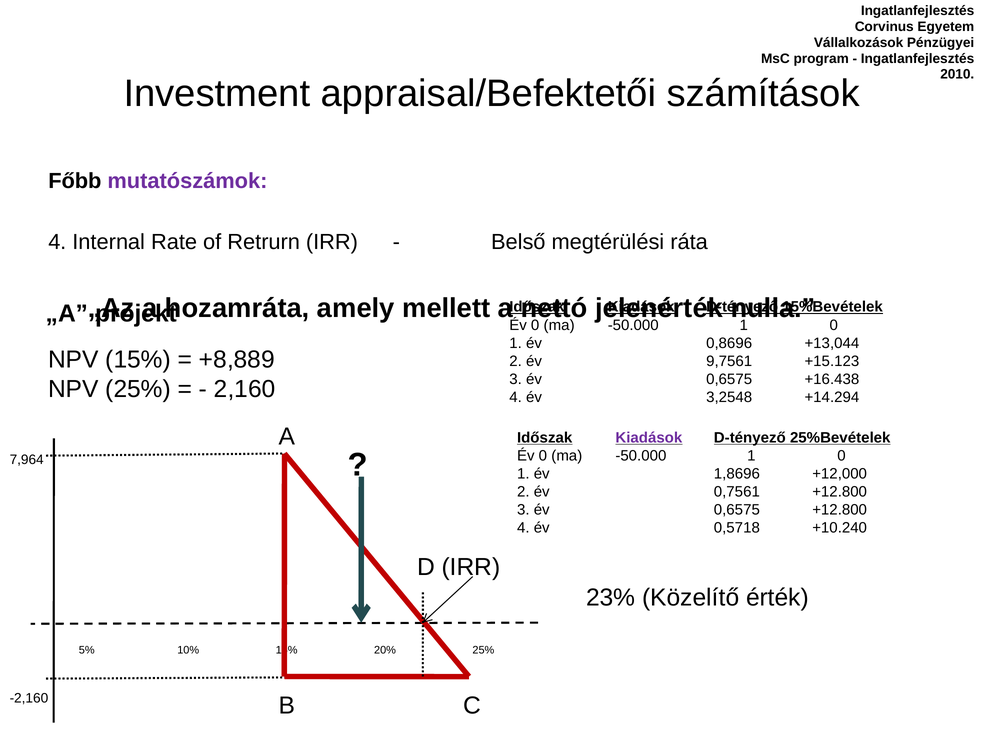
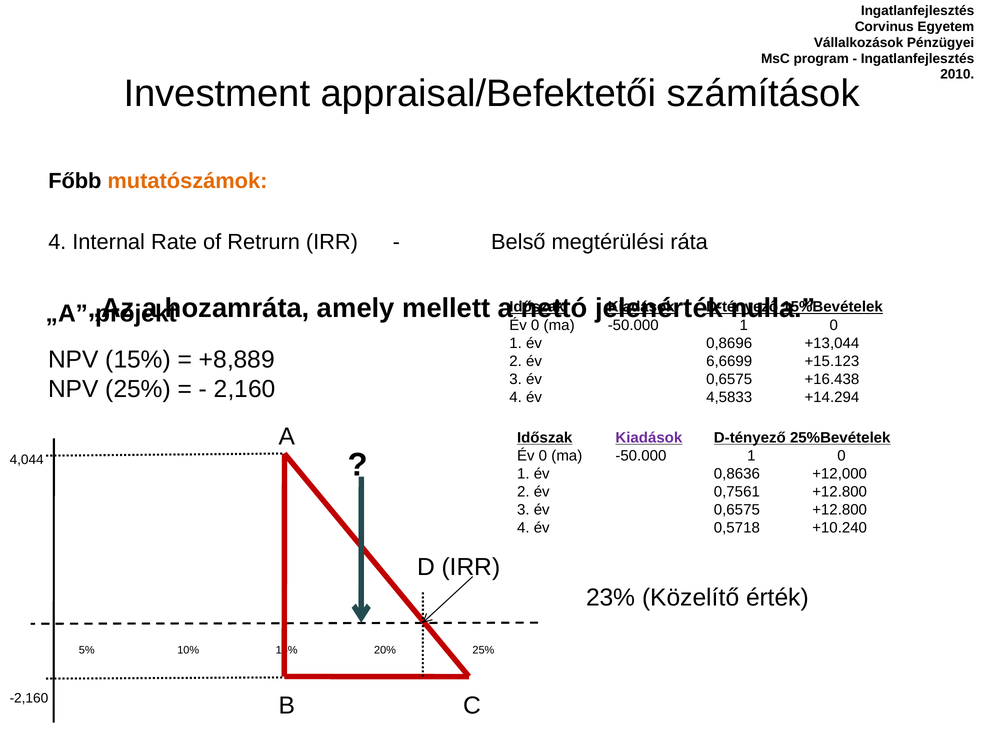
mutatószámok colour: purple -> orange
9,7561: 9,7561 -> 6,6699
3,2548: 3,2548 -> 4,5833
7,964: 7,964 -> 4,044
1,8696: 1,8696 -> 0,8636
